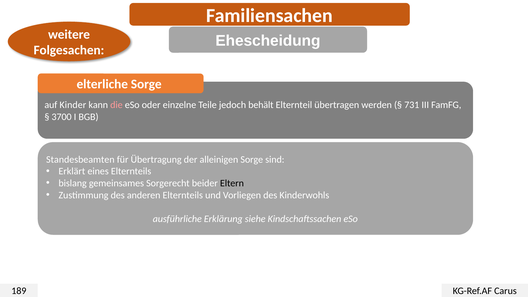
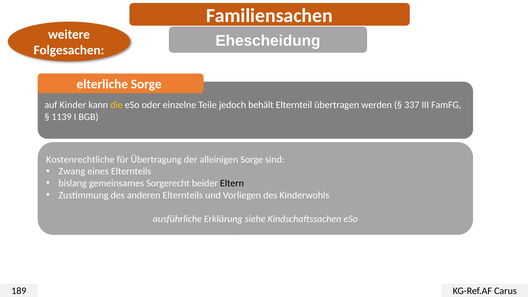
die colour: pink -> yellow
731: 731 -> 337
3700: 3700 -> 1139
Standesbeamten: Standesbeamten -> Kostenrechtliche
Erklärt: Erklärt -> Zwang
